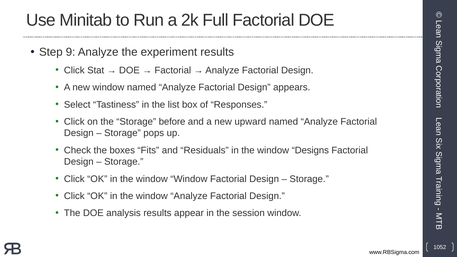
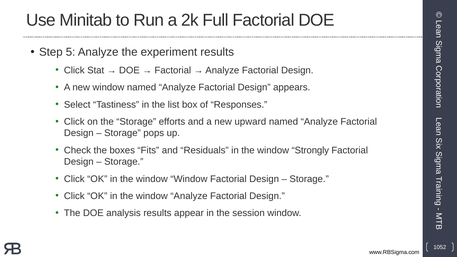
9: 9 -> 5
before: before -> efforts
Designs: Designs -> Strongly
